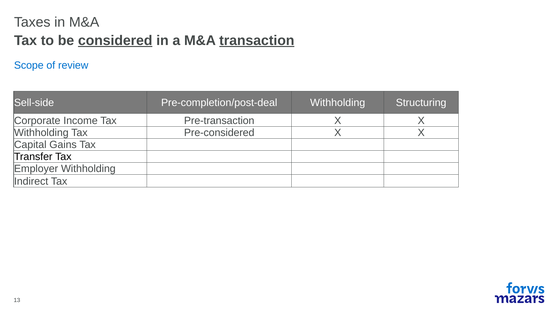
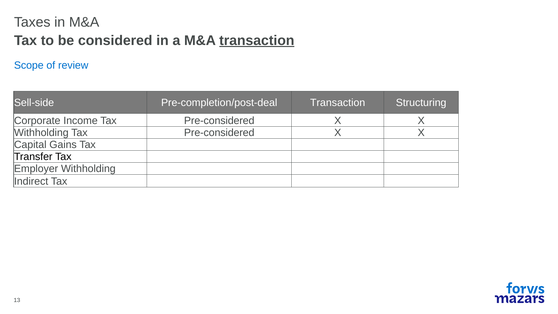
considered underline: present -> none
Pre-completion/post-deal Withholding: Withholding -> Transaction
Income Tax Pre-transaction: Pre-transaction -> Pre-considered
